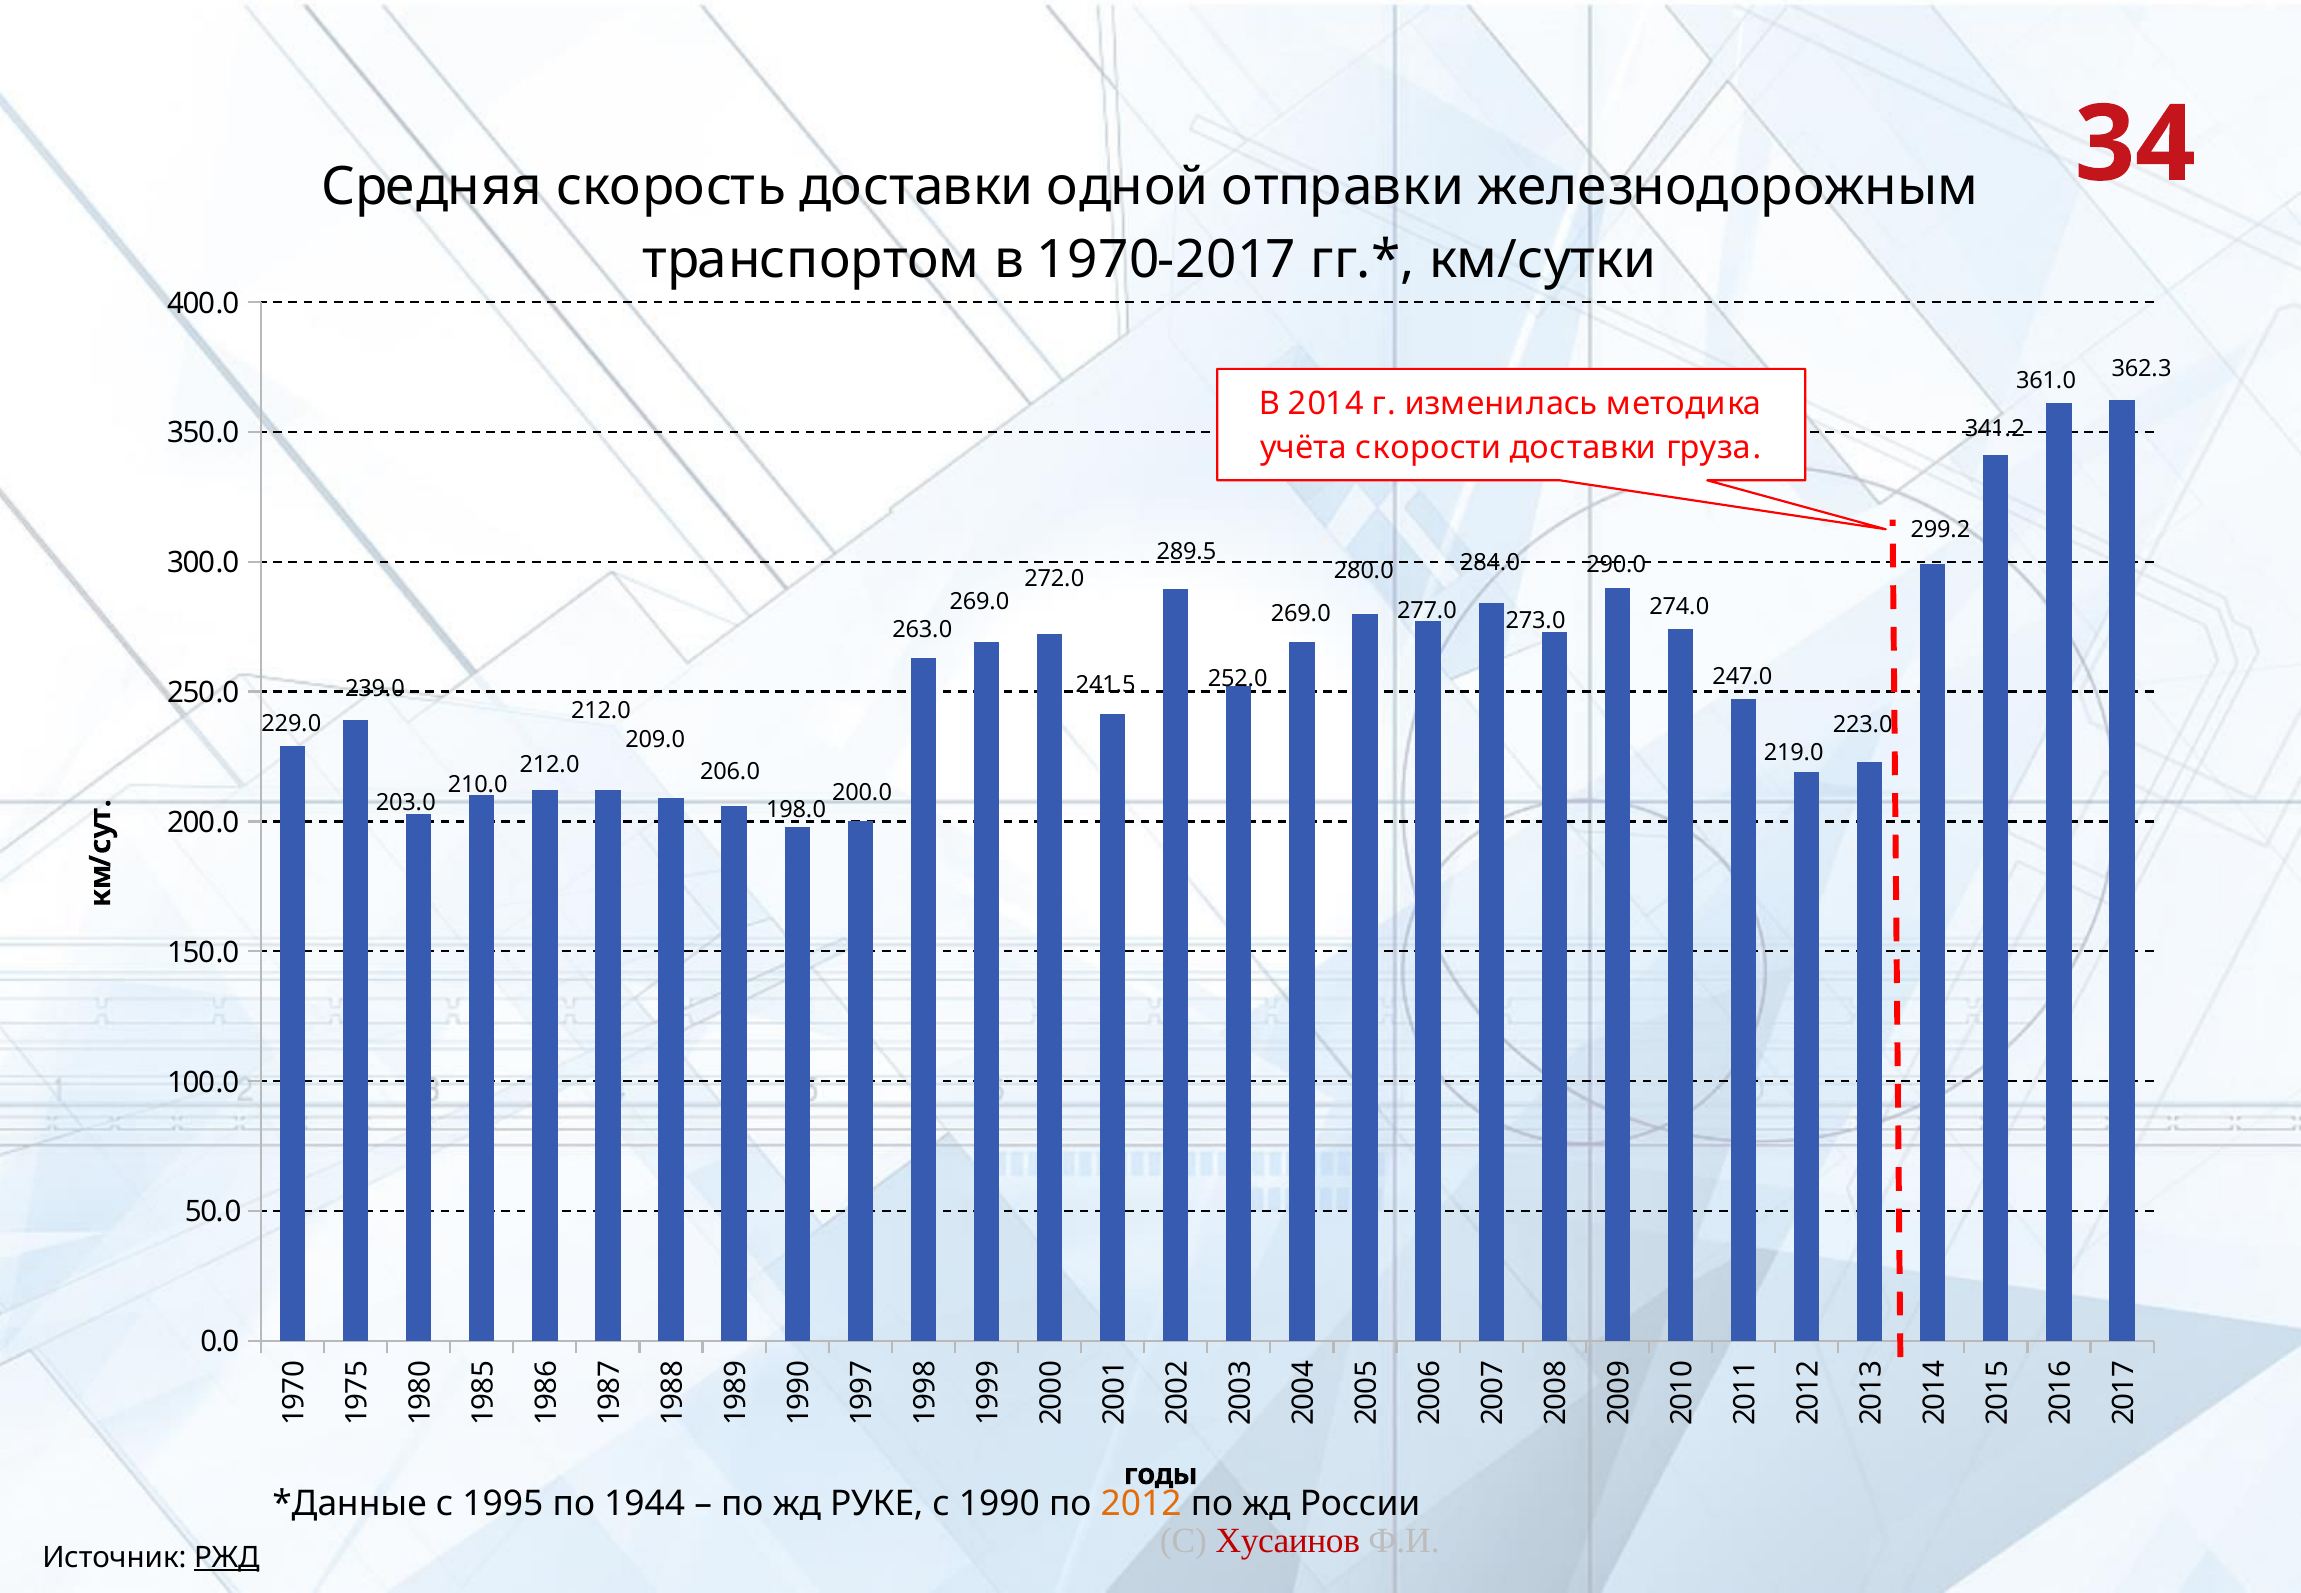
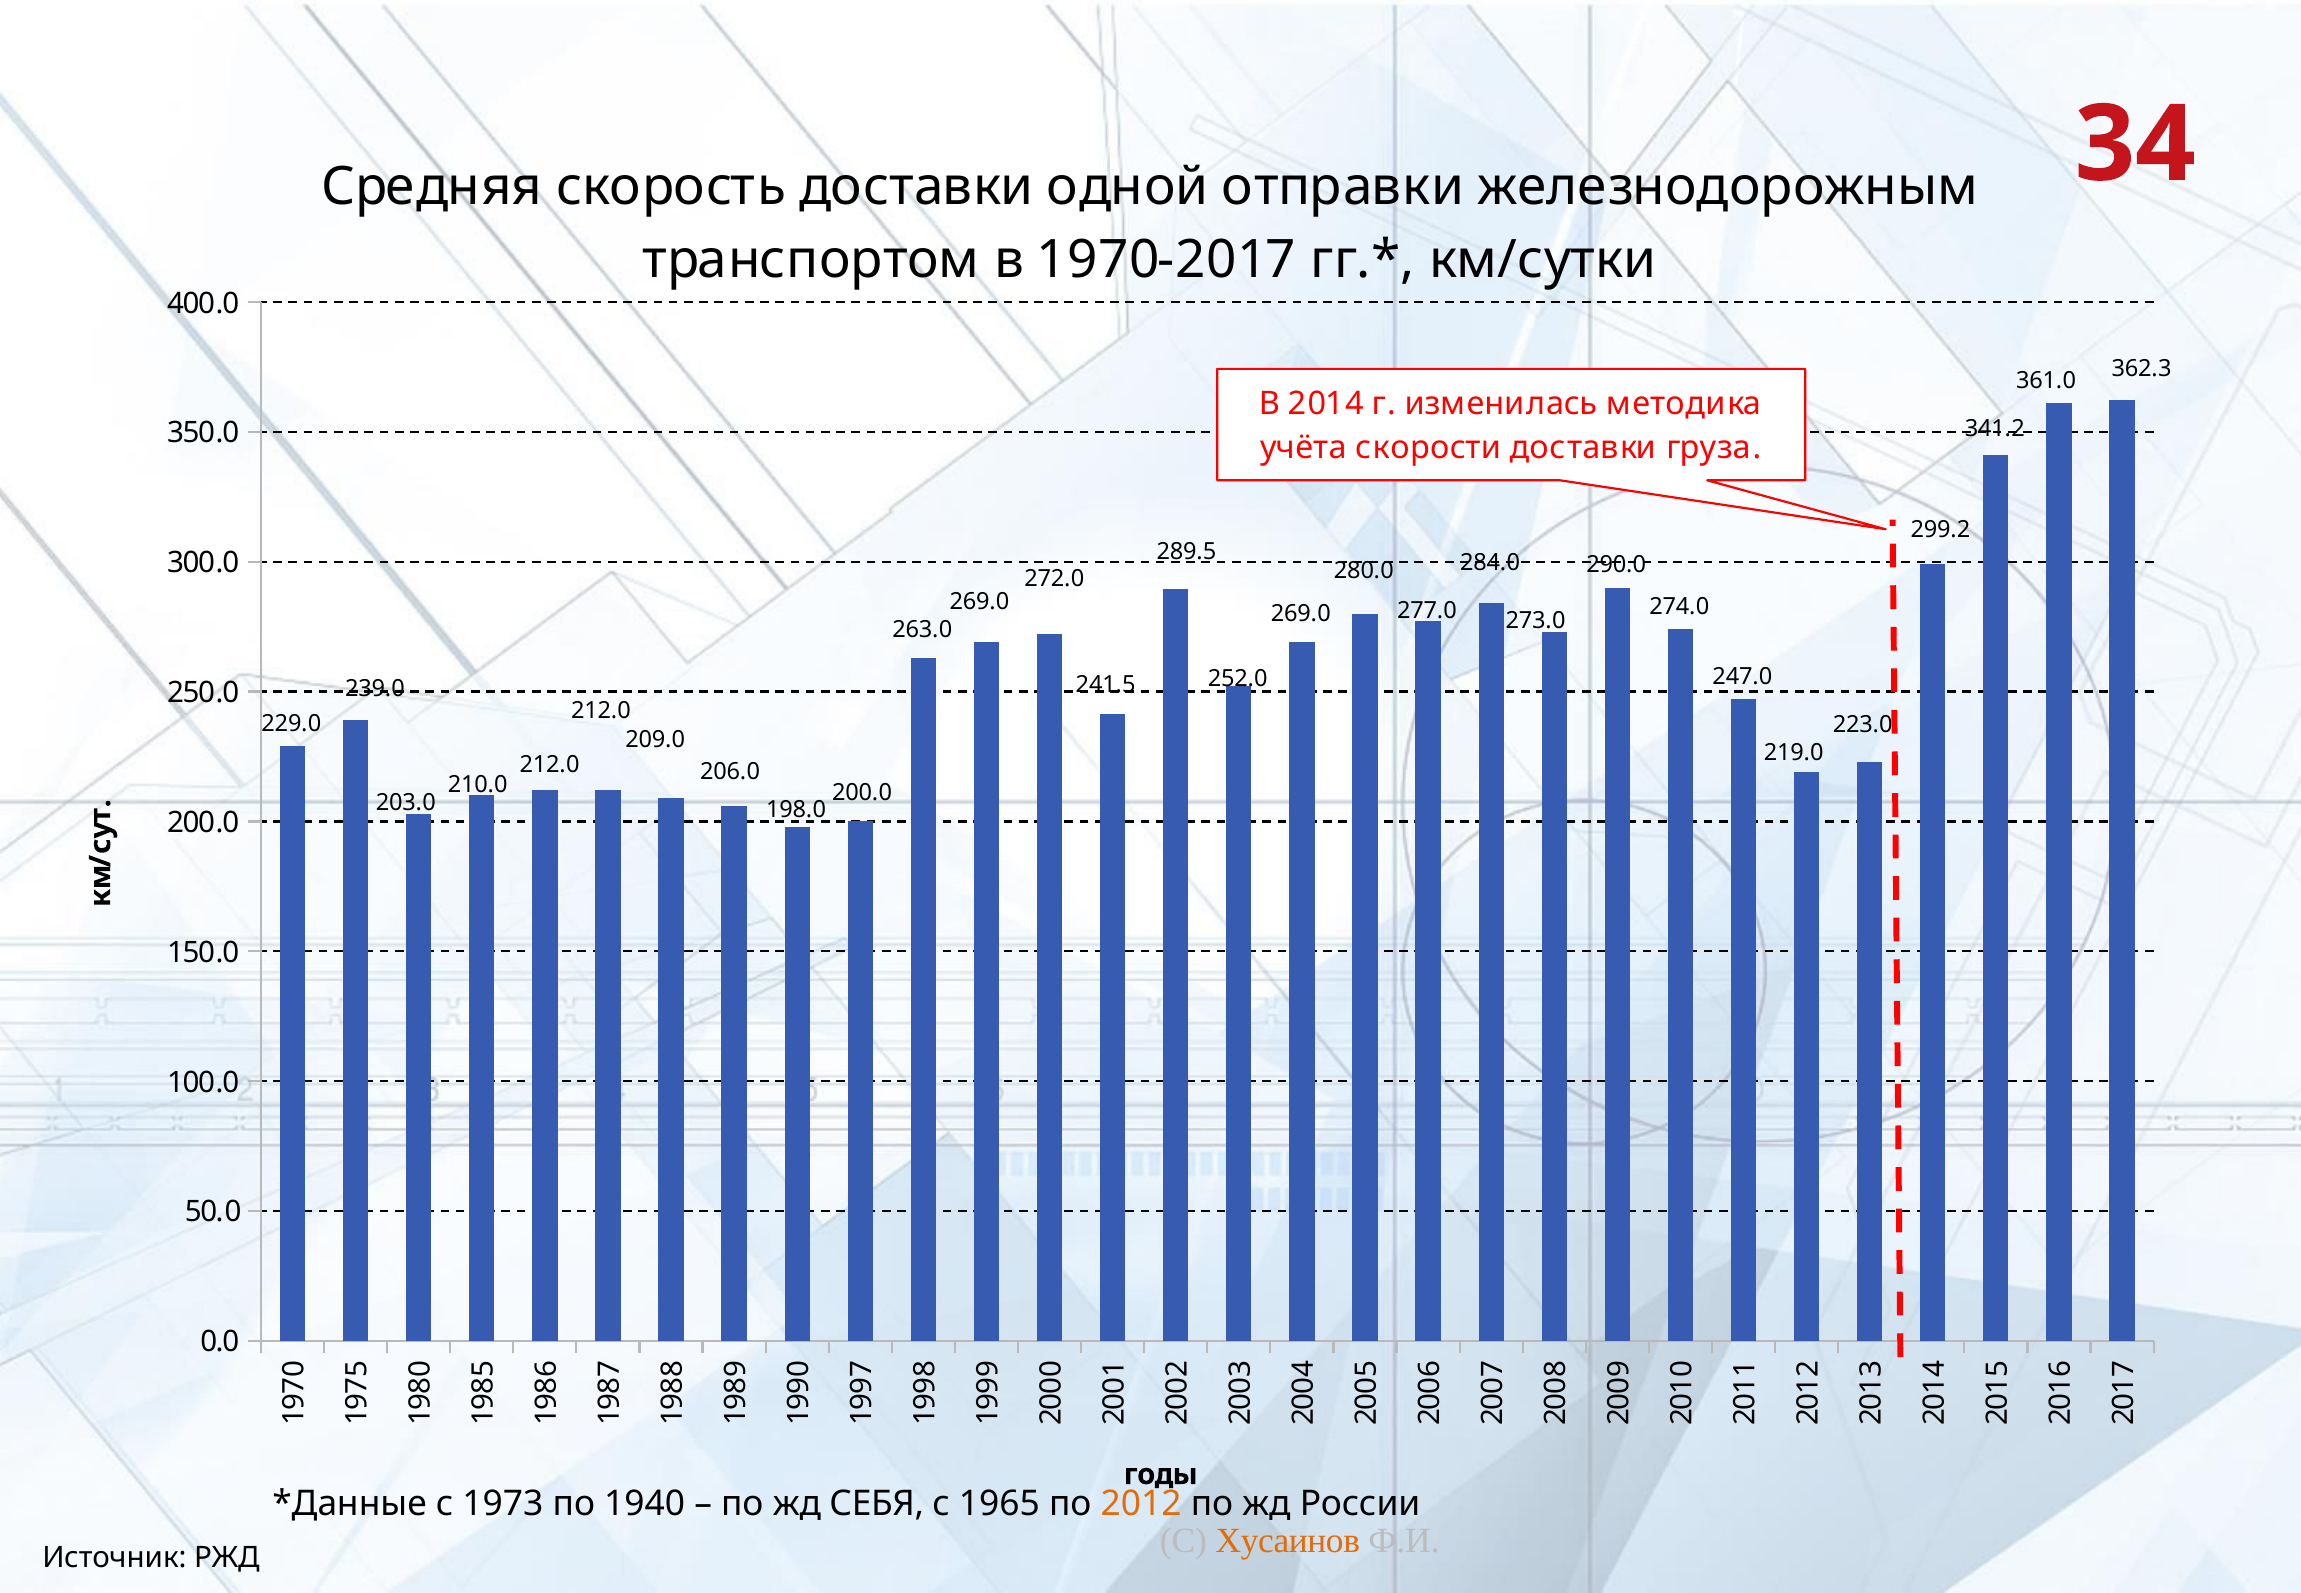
1995: 1995 -> 1973
1944: 1944 -> 1940
РУКЕ: РУКЕ -> СЕБЯ
1990: 1990 -> 1965
Хусаинов colour: red -> orange
РЖД underline: present -> none
